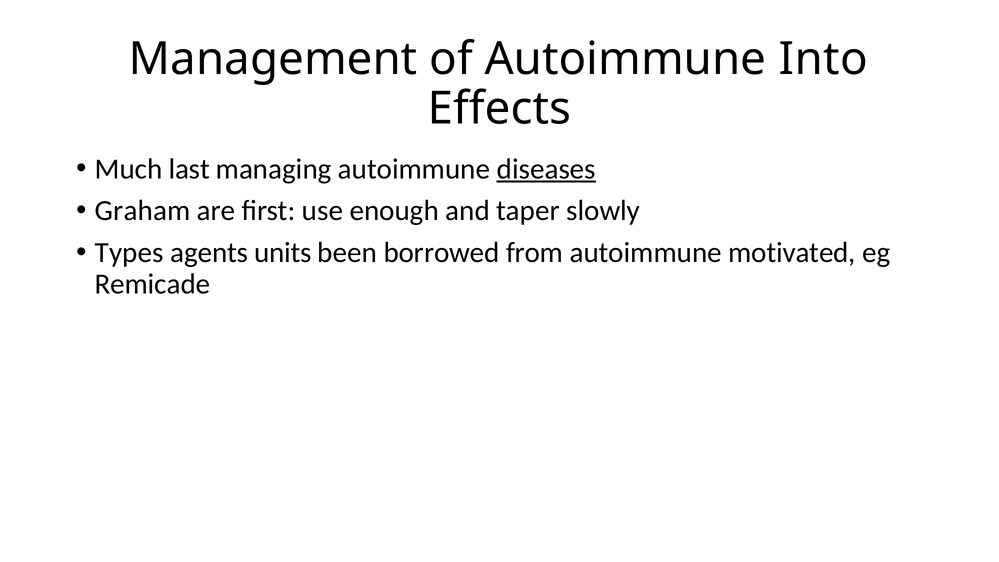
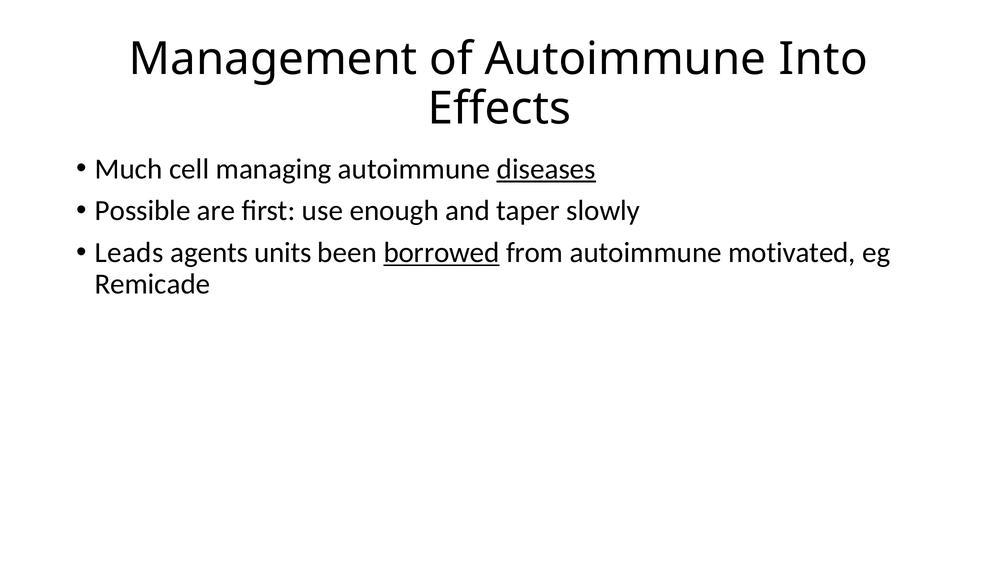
last: last -> cell
Graham: Graham -> Possible
Types: Types -> Leads
borrowed underline: none -> present
